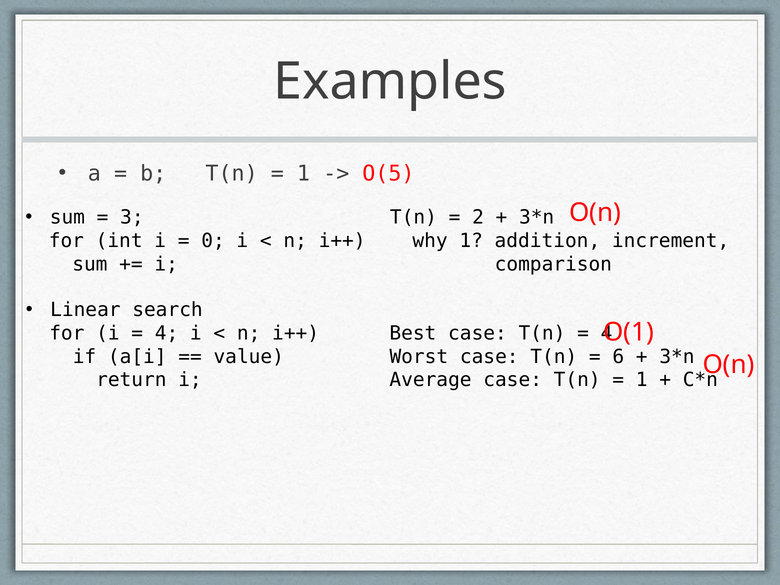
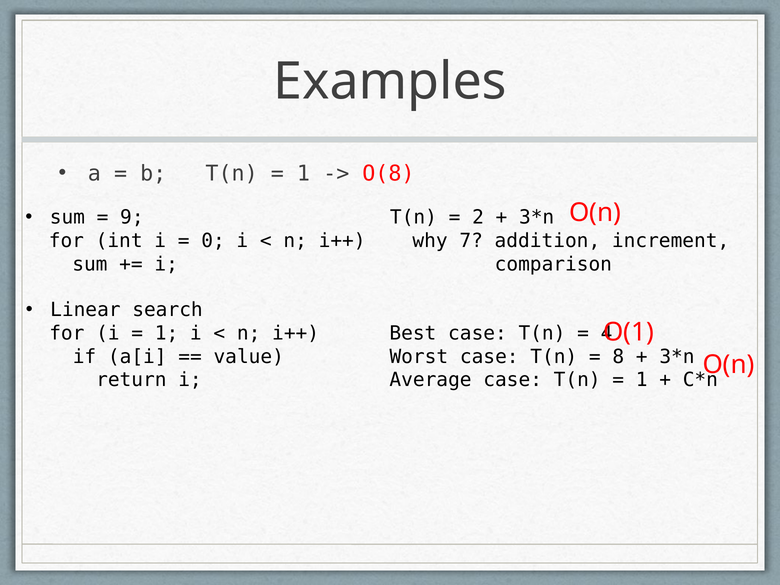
O(5: O(5 -> O(8
3: 3 -> 9
why 1: 1 -> 7
4 at (167, 333): 4 -> 1
6: 6 -> 8
